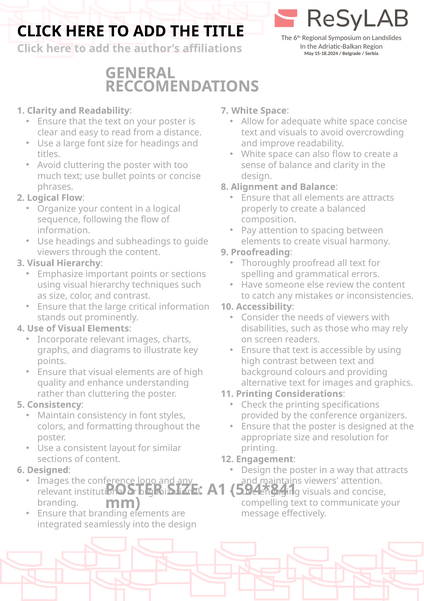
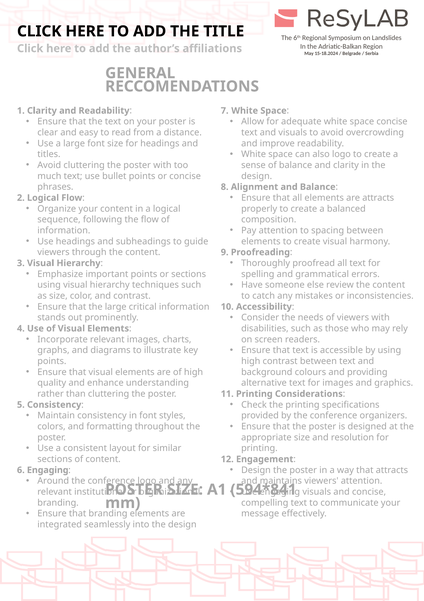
also flow: flow -> logo
Designed at (48, 470): Designed -> Engaging
Images at (53, 480): Images -> Around
